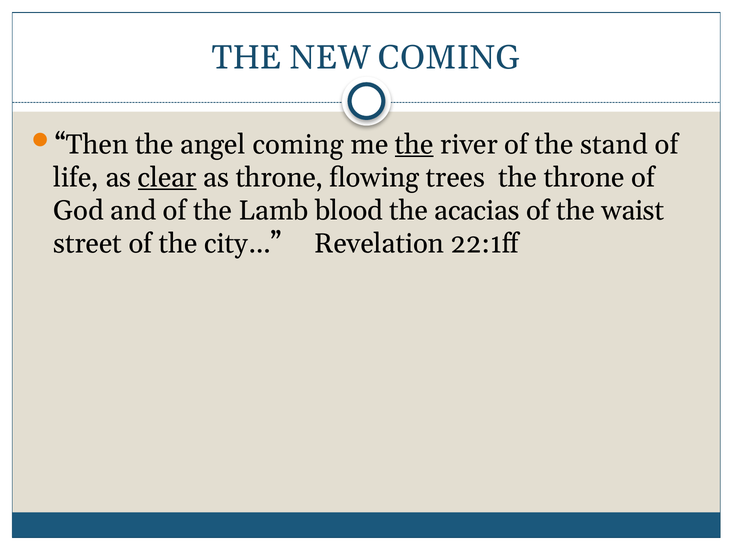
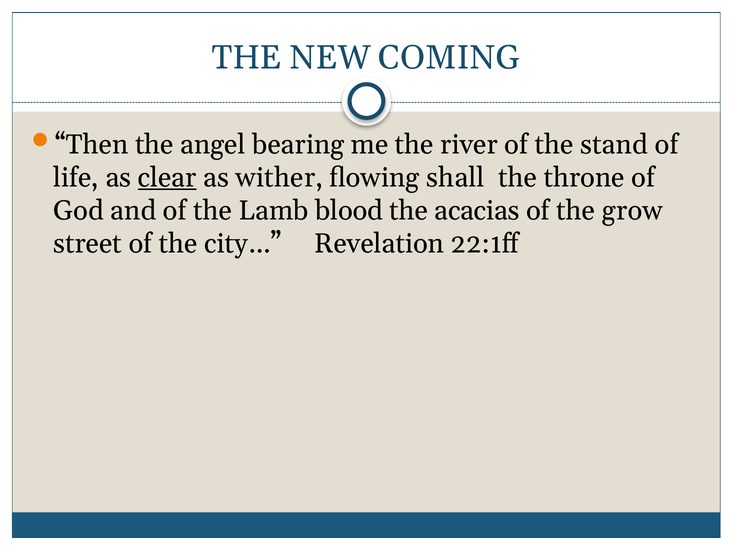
angel coming: coming -> bearing
the at (414, 144) underline: present -> none
as throne: throne -> wither
trees: trees -> shall
waist: waist -> grow
